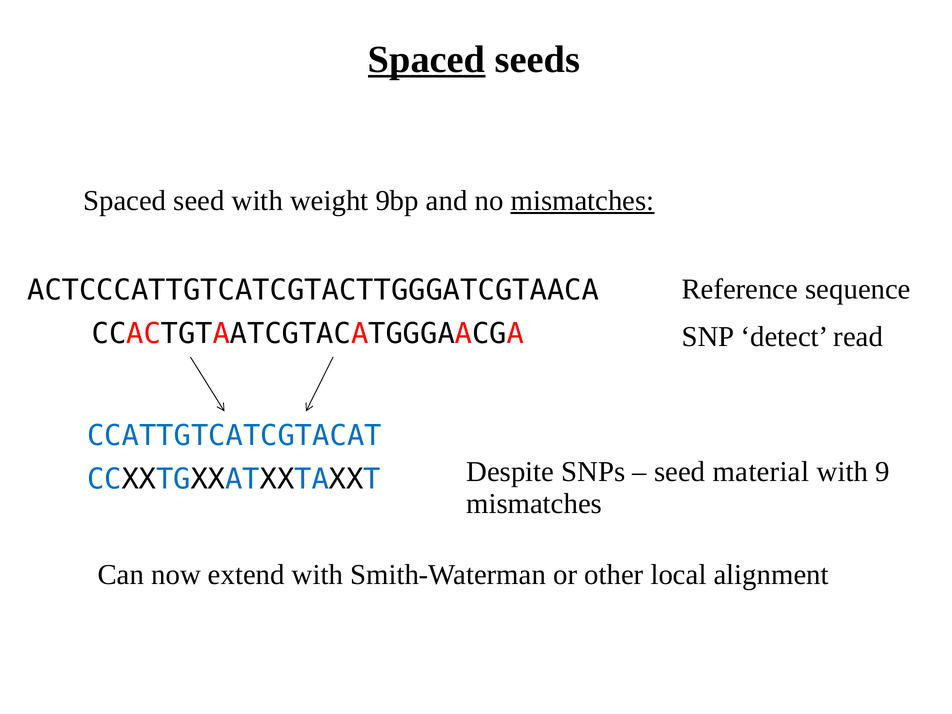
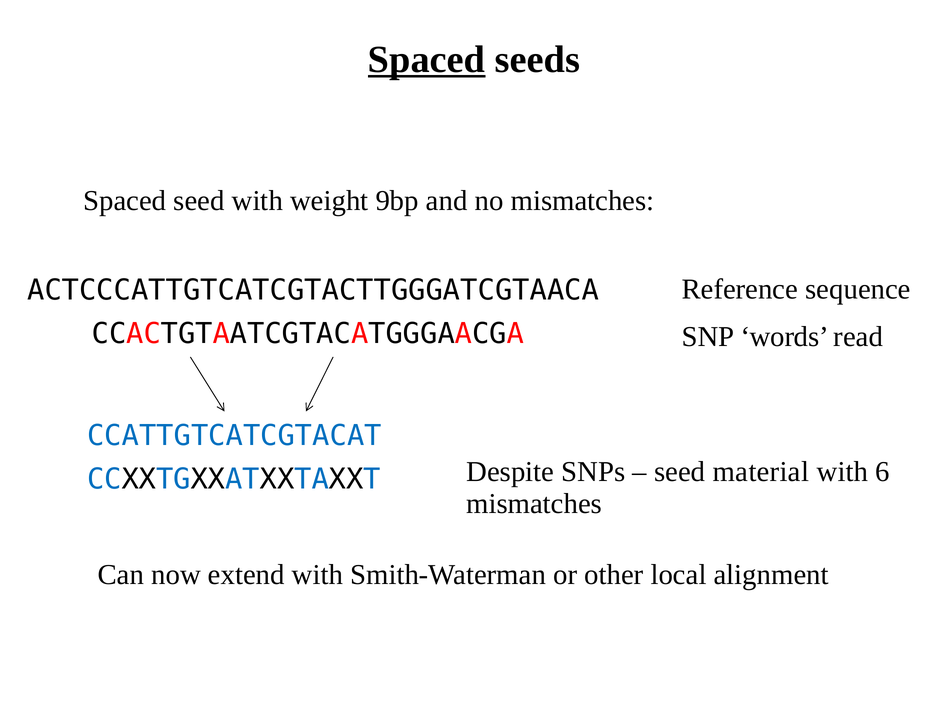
mismatches at (583, 201) underline: present -> none
detect: detect -> words
9: 9 -> 6
